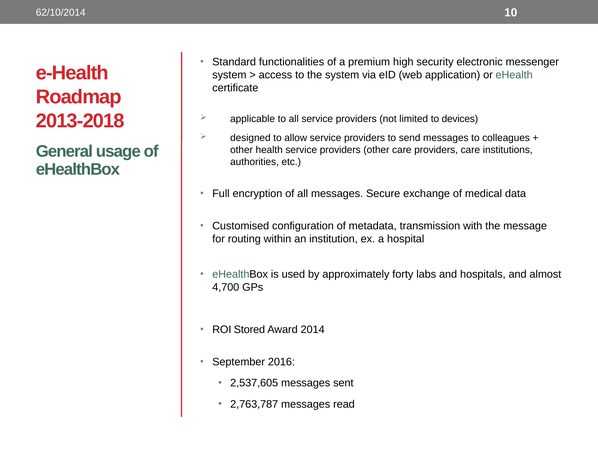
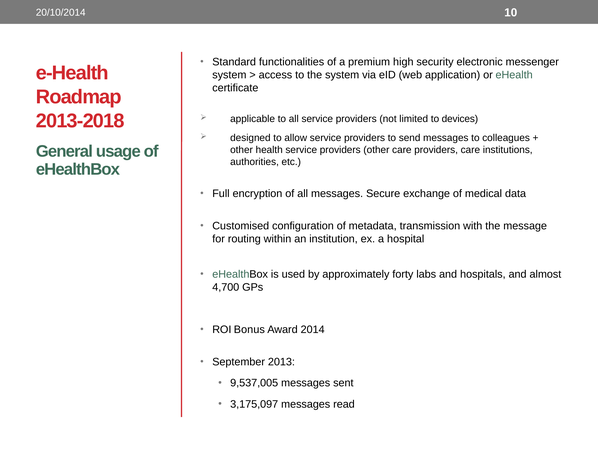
62/10/2014: 62/10/2014 -> 20/10/2014
Stored: Stored -> Bonus
2016: 2016 -> 2013
2,537,605: 2,537,605 -> 9,537,005
2,763,787: 2,763,787 -> 3,175,097
